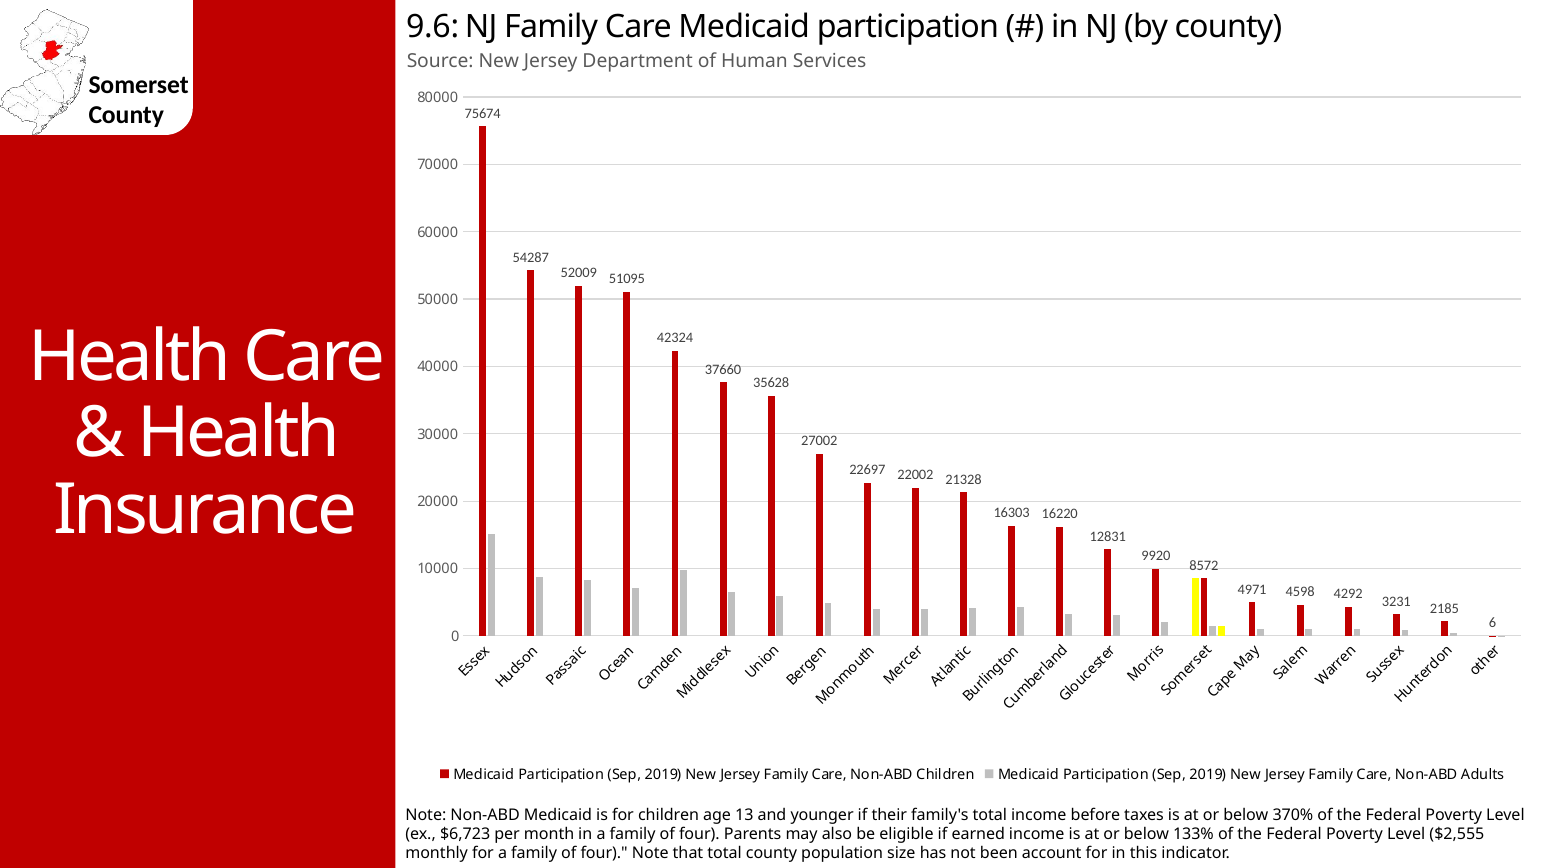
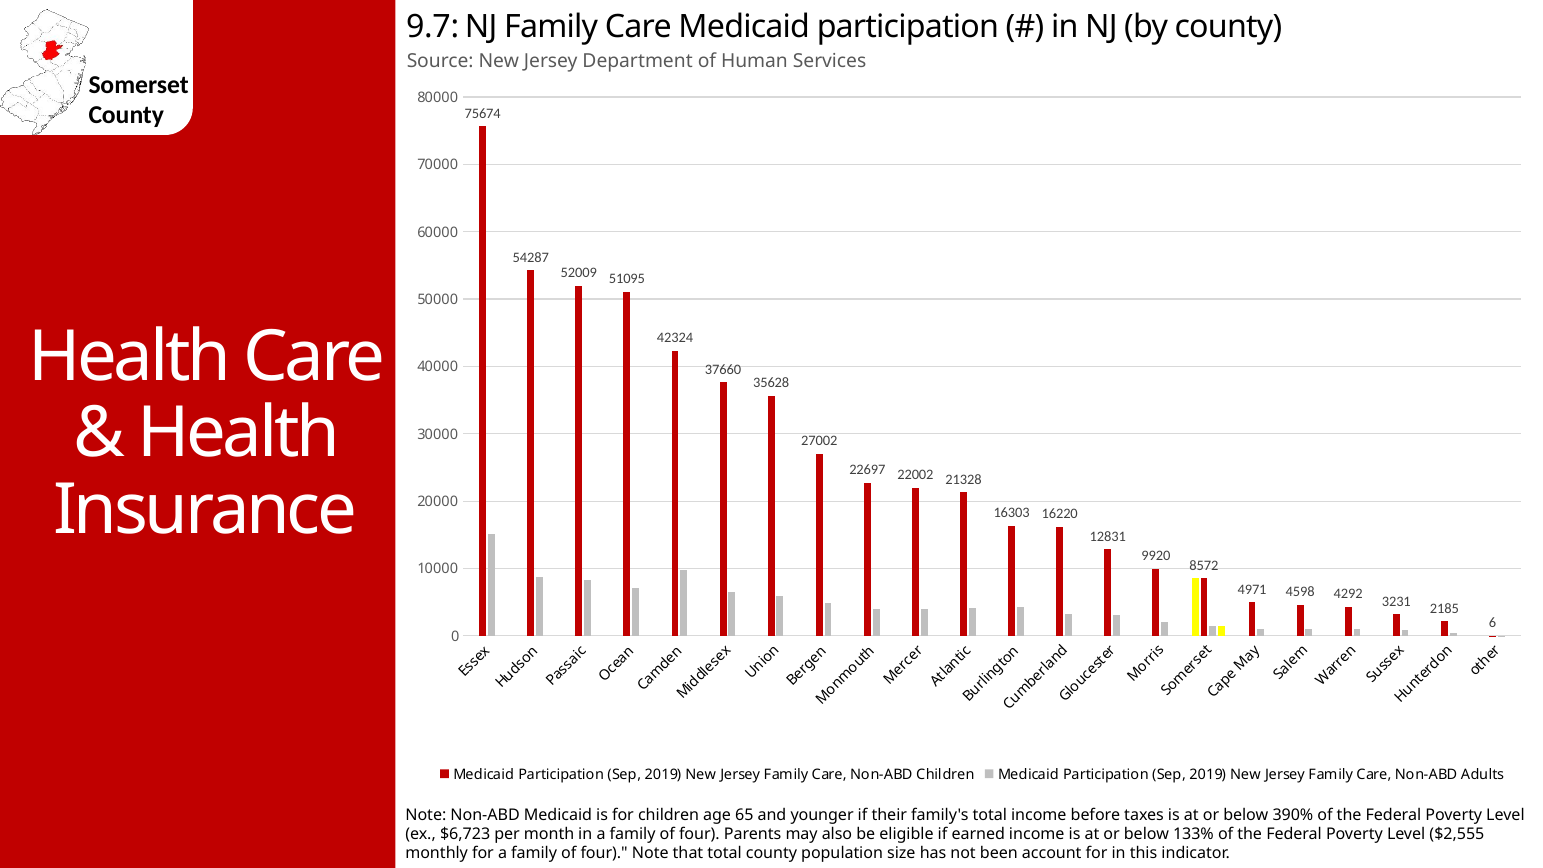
9.6: 9.6 -> 9.7
13: 13 -> 65
370%: 370% -> 390%
